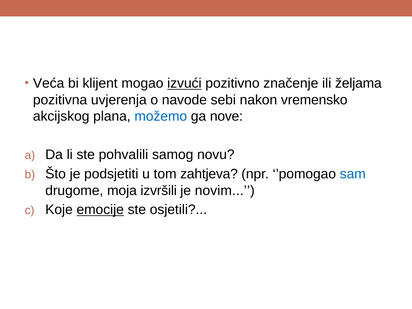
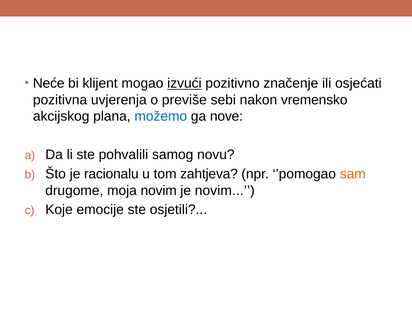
Veća: Veća -> Neće
željama: željama -> osjećati
navode: navode -> previše
podsjetiti: podsjetiti -> racionalu
sam colour: blue -> orange
moja izvršili: izvršili -> novim
emocije underline: present -> none
